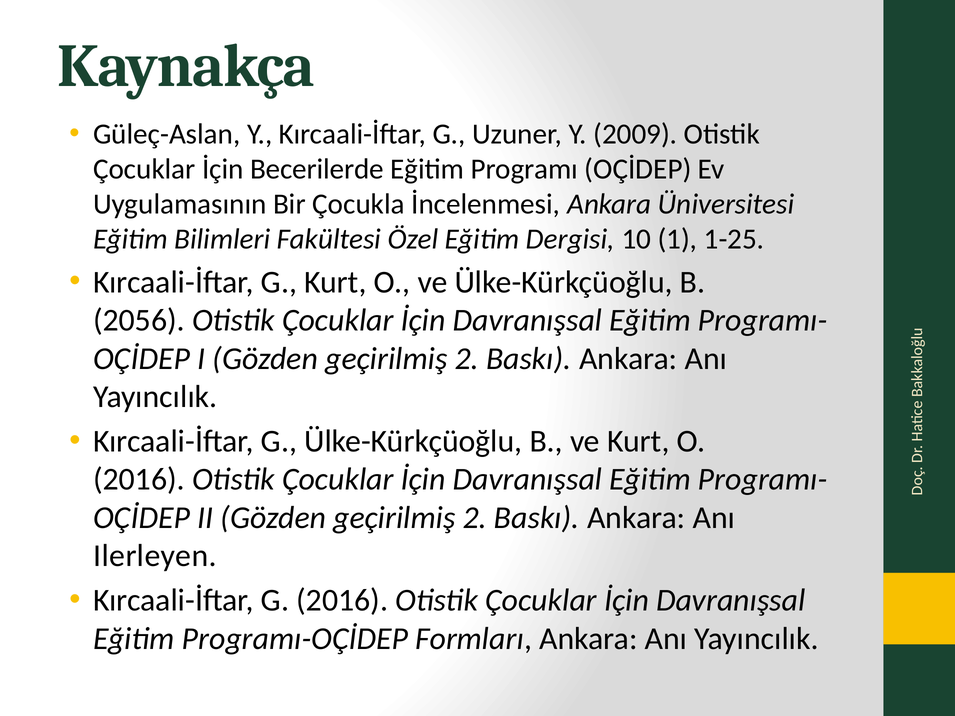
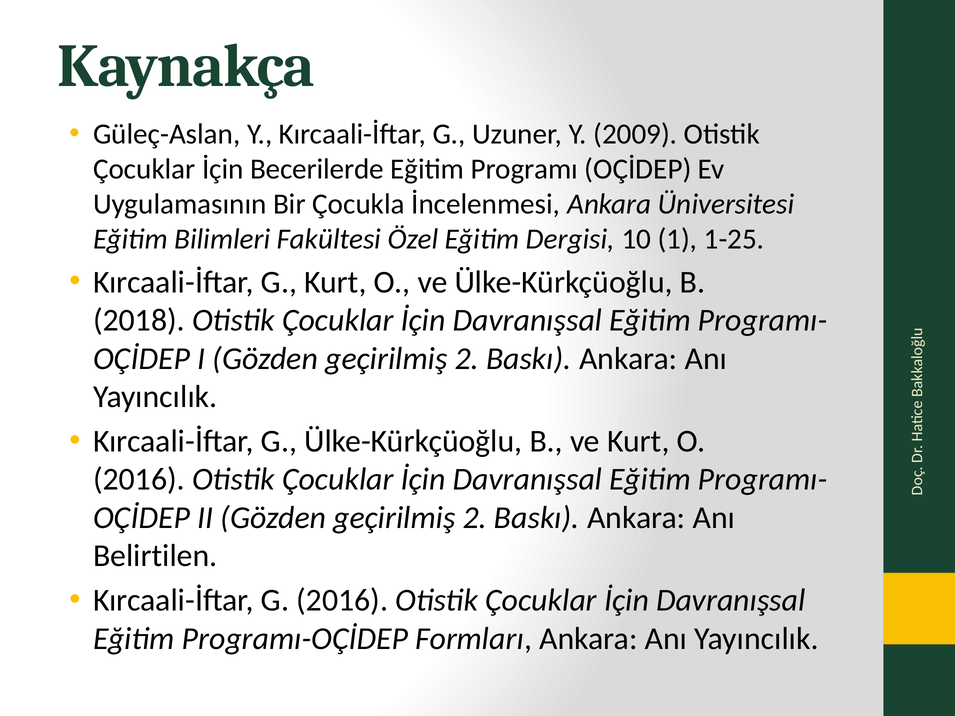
2056: 2056 -> 2018
Ilerleyen: Ilerleyen -> Belirtilen
